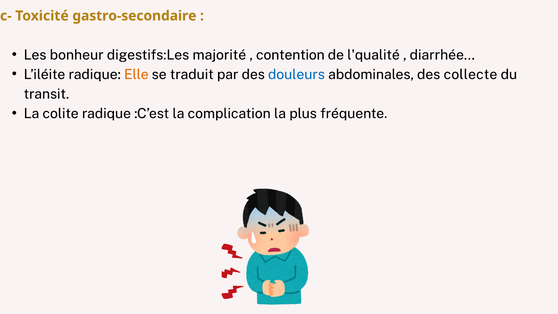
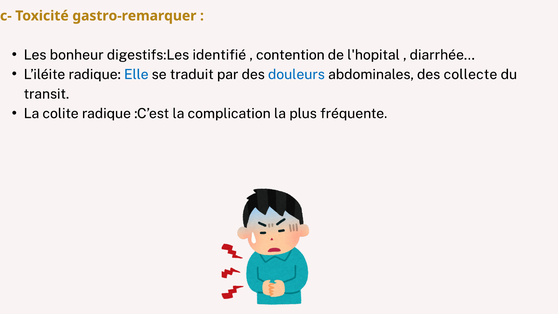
gastro-secondaire: gastro-secondaire -> gastro-remarquer
majorité: majorité -> identifié
l'qualité: l'qualité -> l'hopital
Elle colour: orange -> blue
